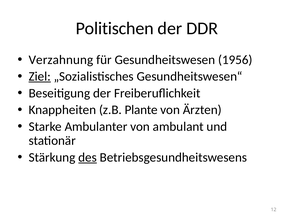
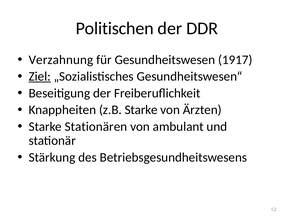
1956: 1956 -> 1917
z.B Plante: Plante -> Starke
Ambulanter: Ambulanter -> Stationären
des underline: present -> none
